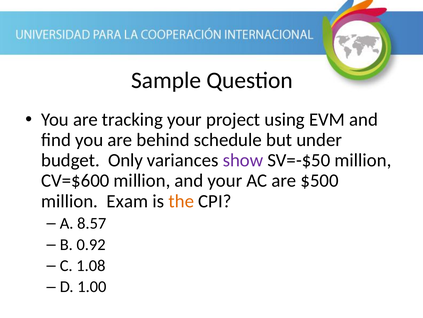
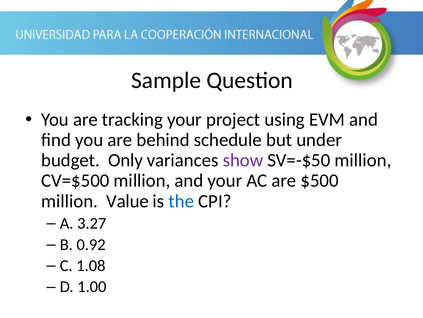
CV=$600: CV=$600 -> CV=$500
Exam: Exam -> Value
the colour: orange -> blue
8.57: 8.57 -> 3.27
